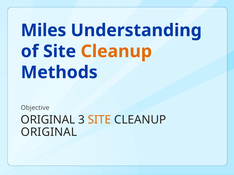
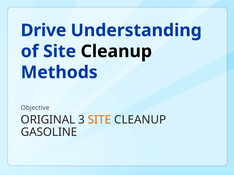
Miles: Miles -> Drive
Cleanup at (116, 52) colour: orange -> black
ORIGINAL at (49, 132): ORIGINAL -> GASOLINE
